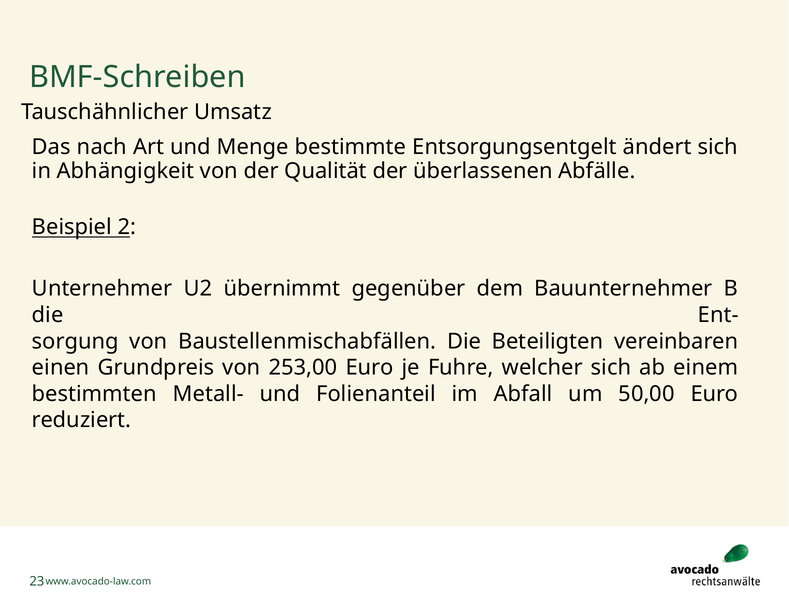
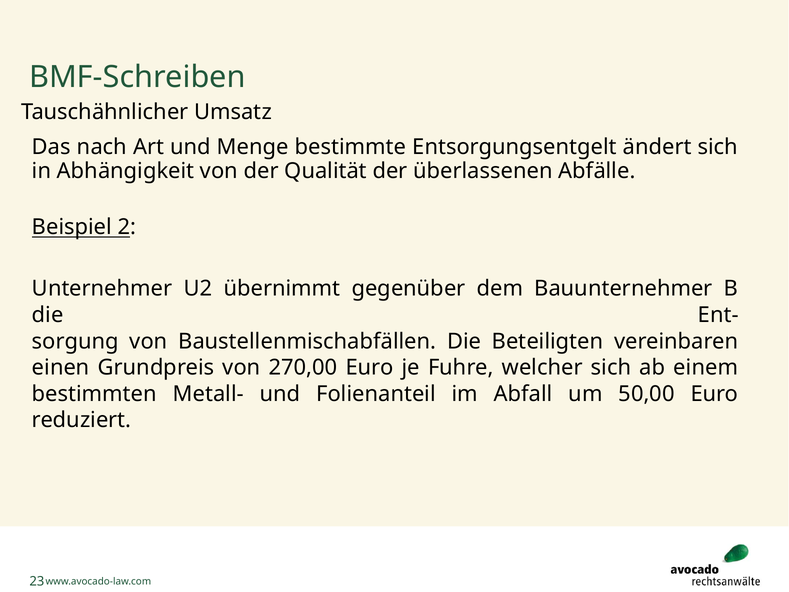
253,00: 253,00 -> 270,00
